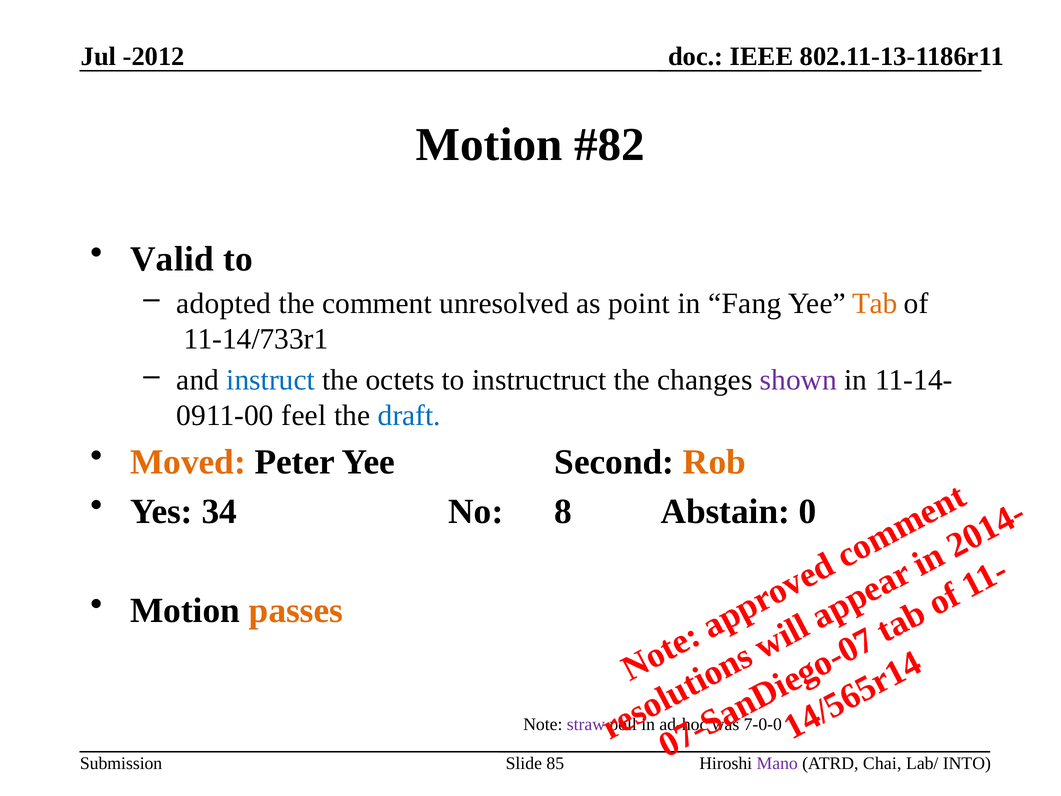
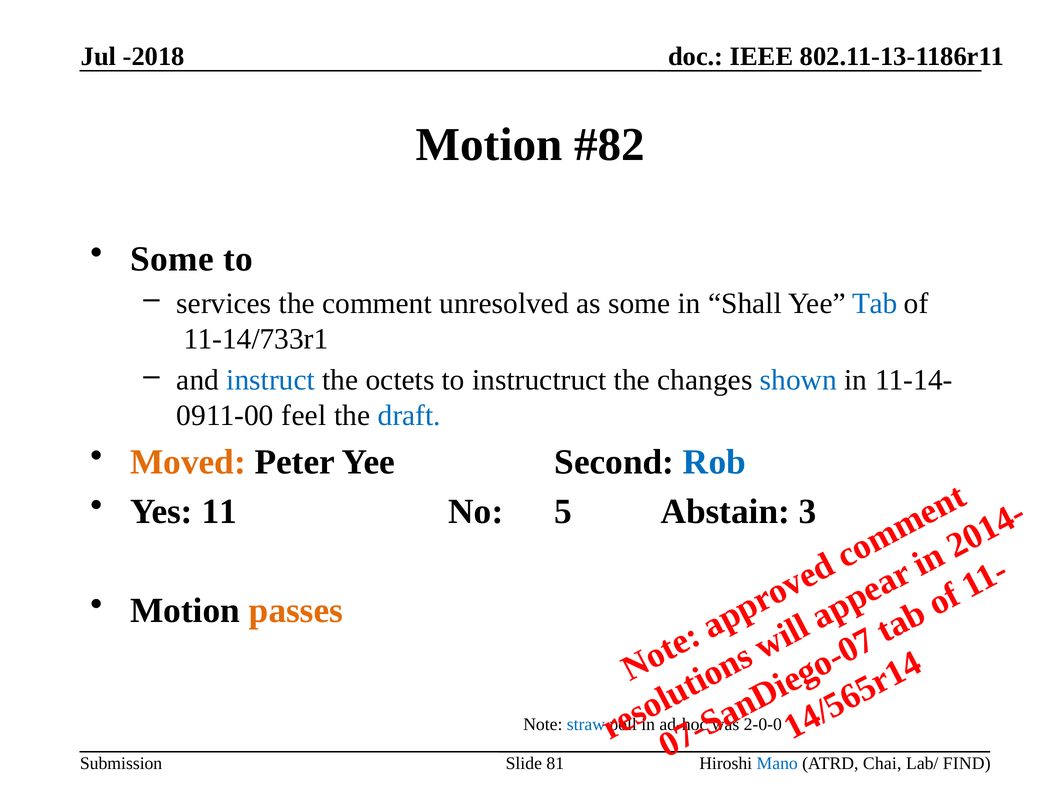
-2012: -2012 -> -2018
Valid at (172, 259): Valid -> Some
adopted: adopted -> services
as point: point -> some
Fang: Fang -> Shall
Tab colour: orange -> blue
shown colour: purple -> blue
Rob colour: orange -> blue
34: 34 -> 11
No 8: 8 -> 5
Abstain 0: 0 -> 3
straw colour: purple -> blue
7-0-0: 7-0-0 -> 2-0-0
85: 85 -> 81
Mano colour: purple -> blue
INTO: INTO -> FIND
